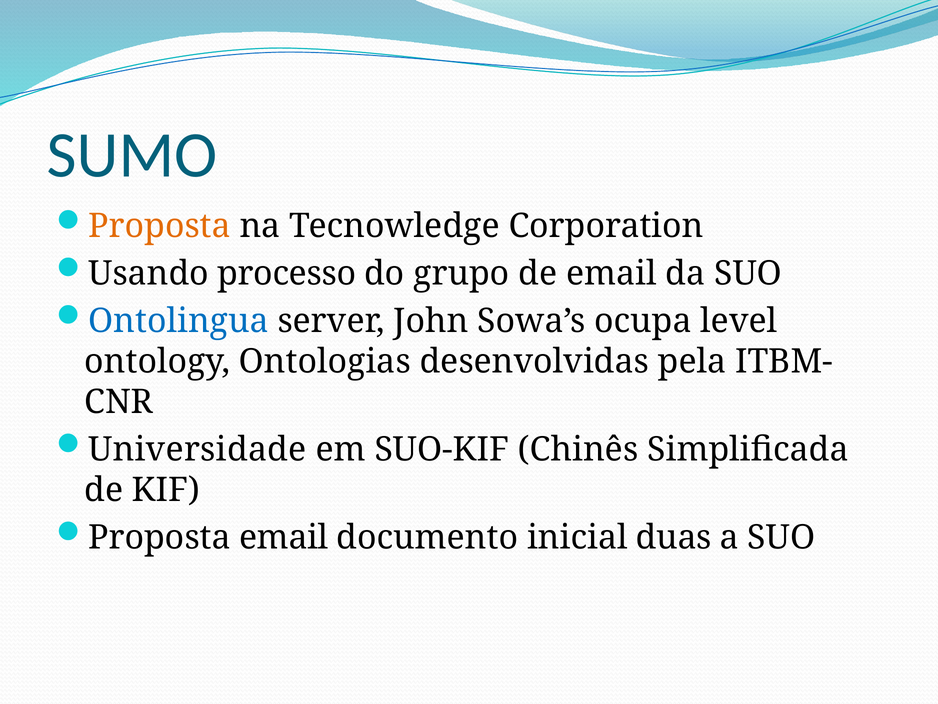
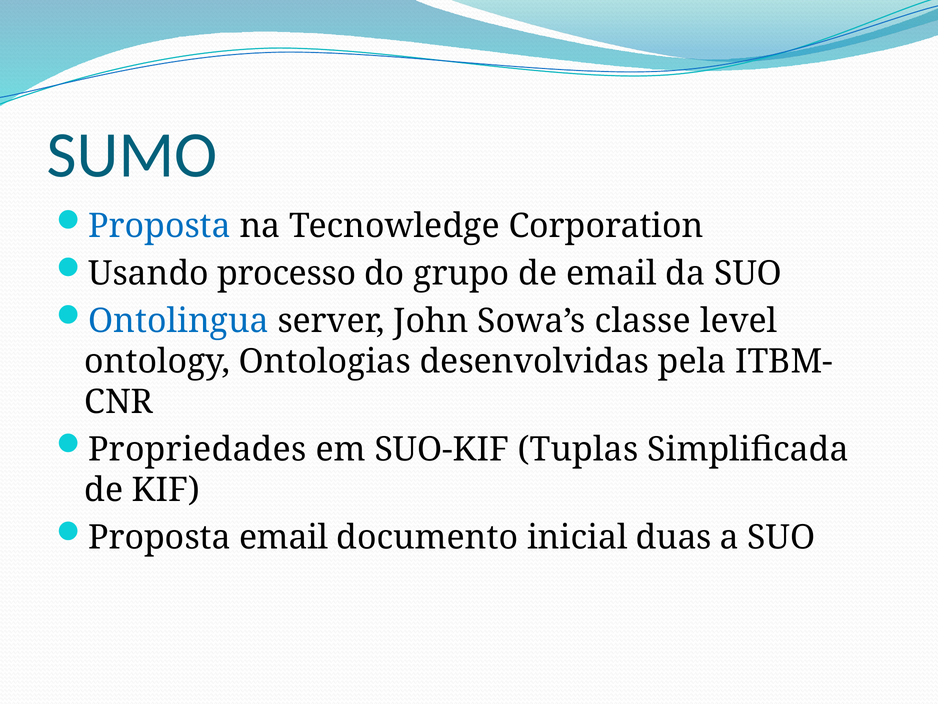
Proposta at (160, 226) colour: orange -> blue
ocupa: ocupa -> classe
Universidade: Universidade -> Propriedades
Chinês: Chinês -> Tuplas
